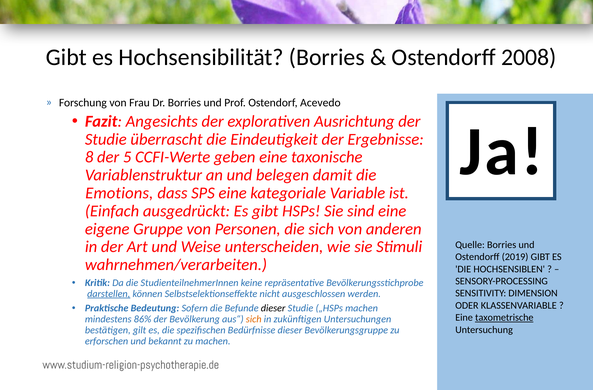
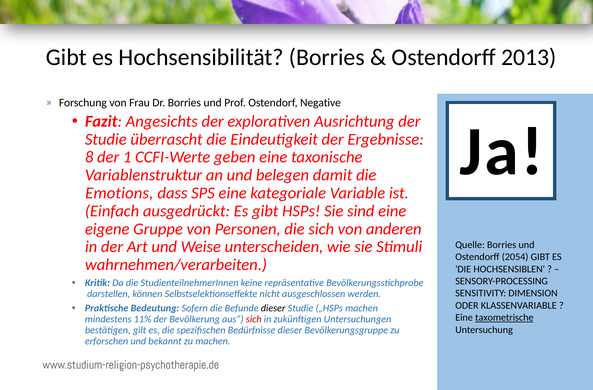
2008: 2008 -> 2013
Acevedo: Acevedo -> Negative
5: 5 -> 1
2019: 2019 -> 2054
darstellen underline: present -> none
86%: 86% -> 11%
sich at (254, 319) colour: orange -> red
